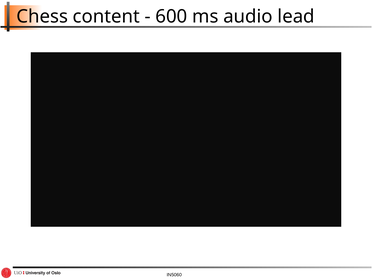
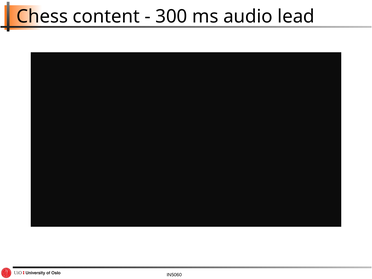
600: 600 -> 300
